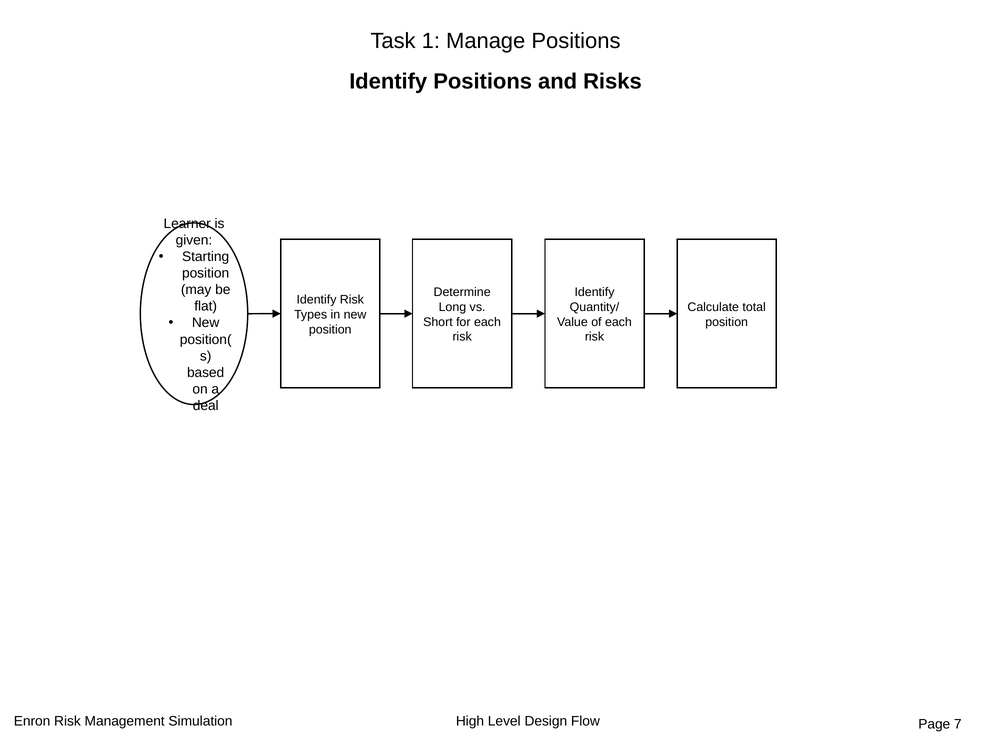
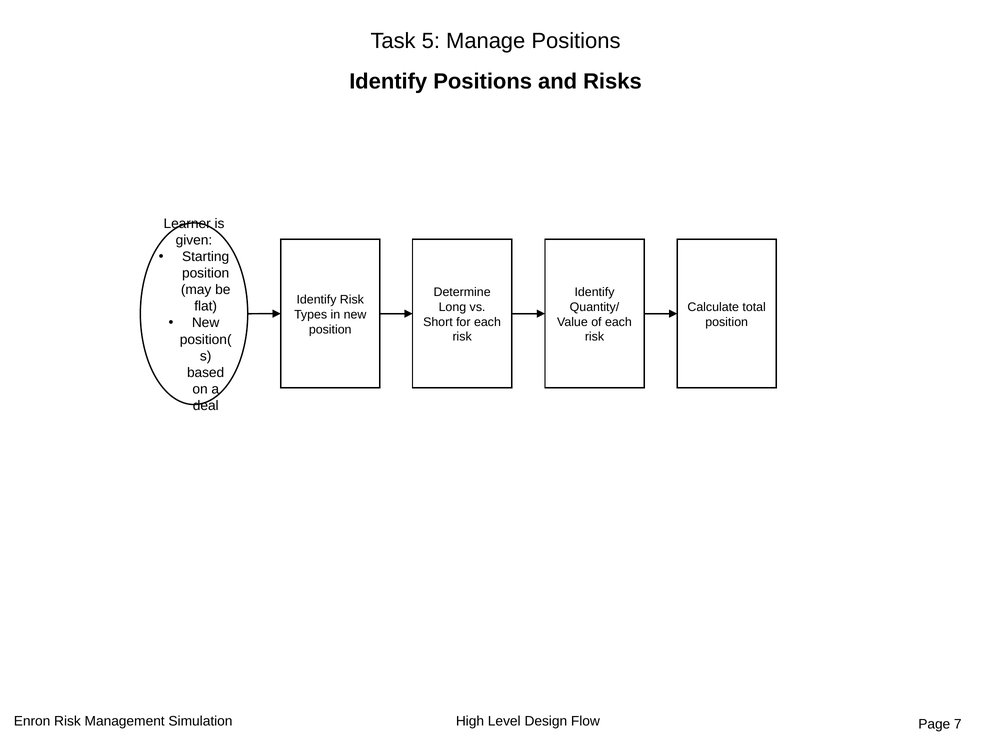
1: 1 -> 5
